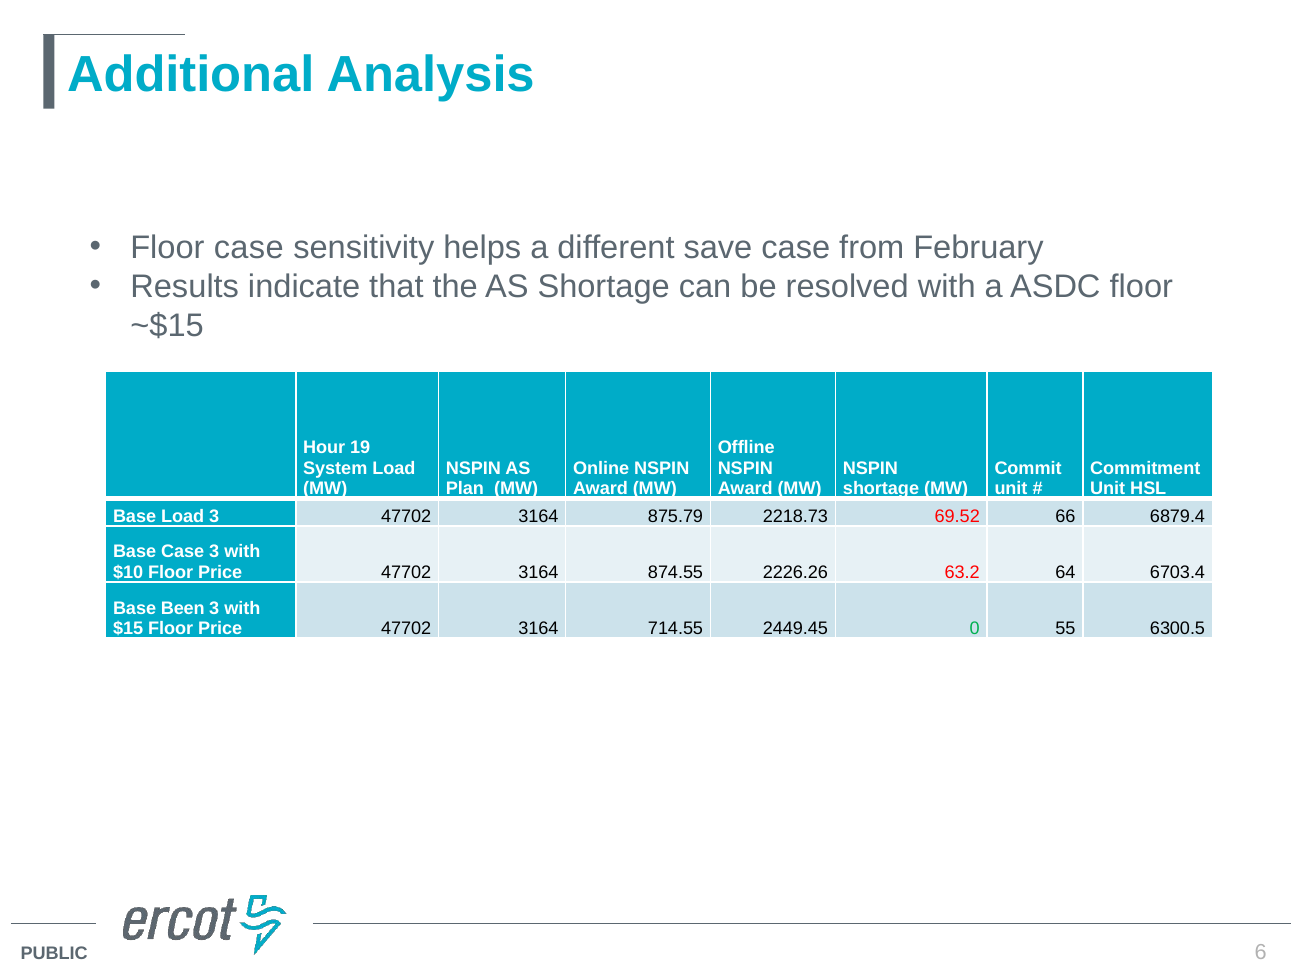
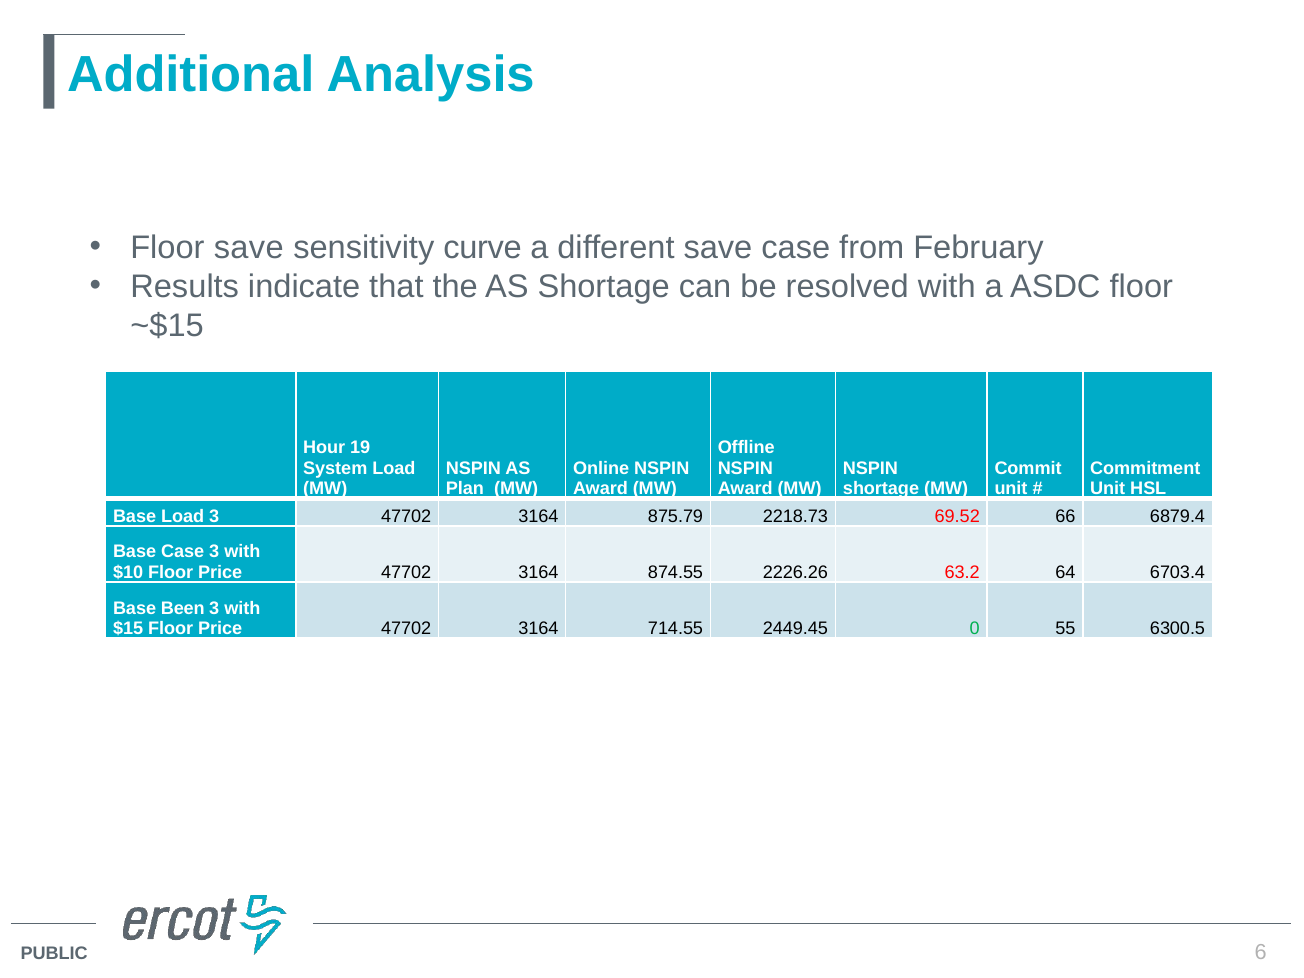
Floor case: case -> save
helps: helps -> curve
